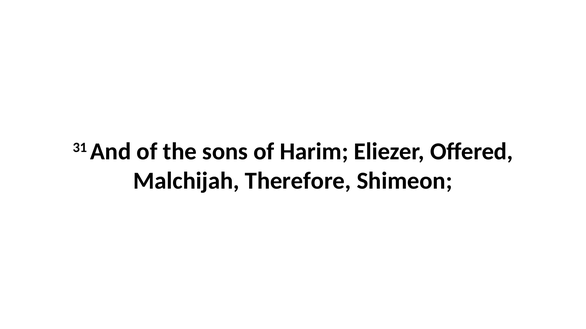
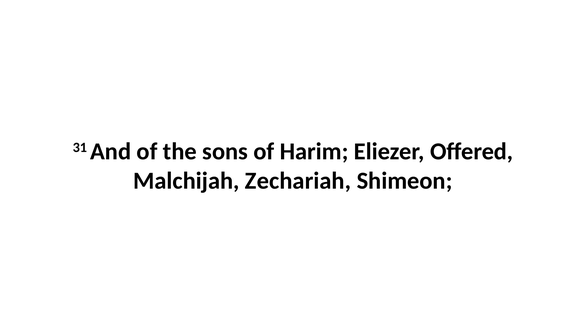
Therefore: Therefore -> Zechariah
